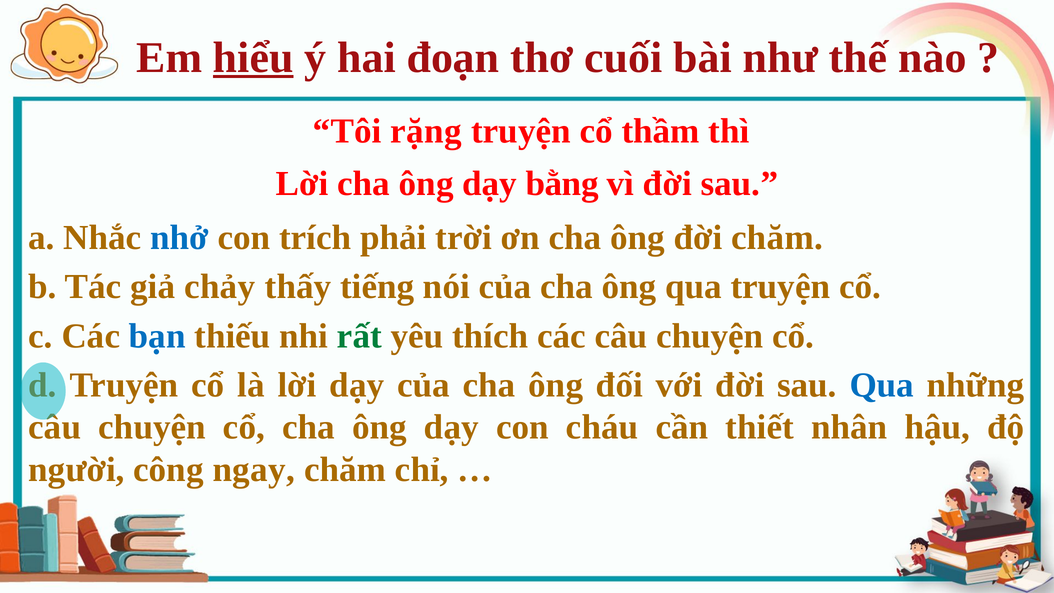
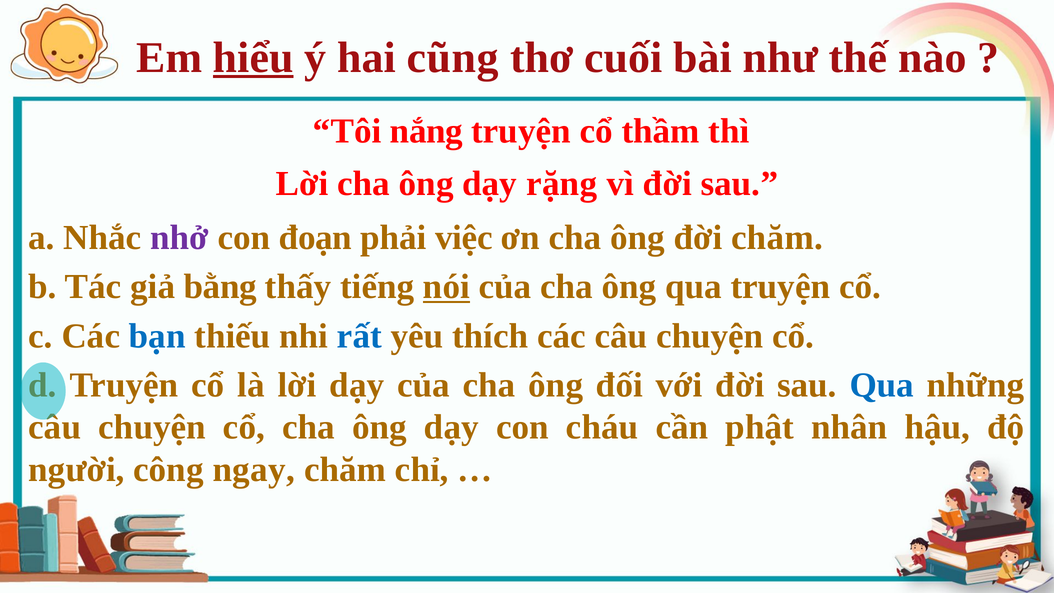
đoạn: đoạn -> cũng
rặng: rặng -> nắng
bằng: bằng -> rặng
nhở colour: blue -> purple
trích: trích -> đoạn
trời: trời -> việc
chảy: chảy -> bằng
nói underline: none -> present
rất colour: green -> blue
thiết: thiết -> phật
